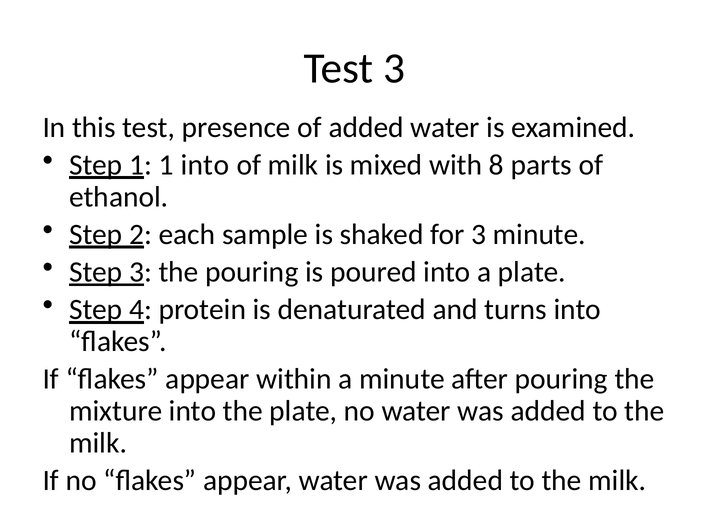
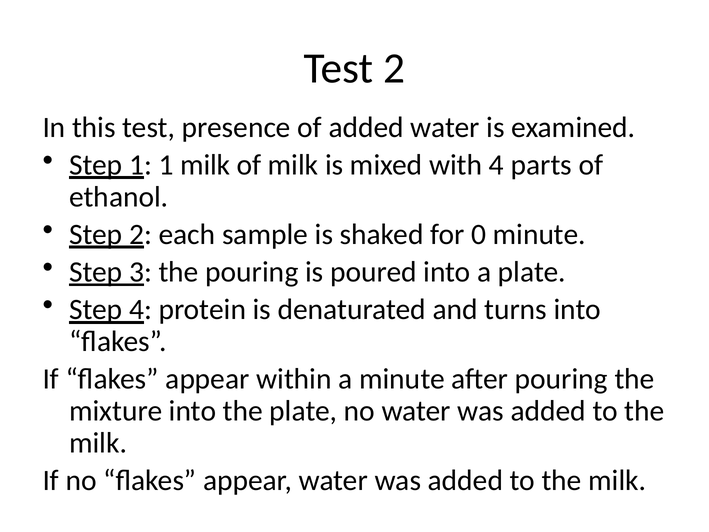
Test 3: 3 -> 2
1 into: into -> milk
with 8: 8 -> 4
for 3: 3 -> 0
